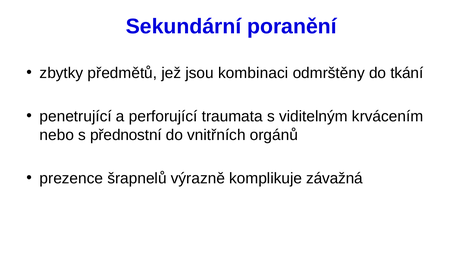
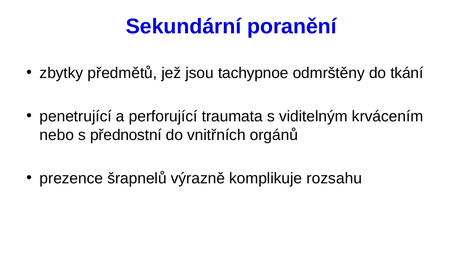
kombinaci: kombinaci -> tachypnoe
závažná: závažná -> rozsahu
